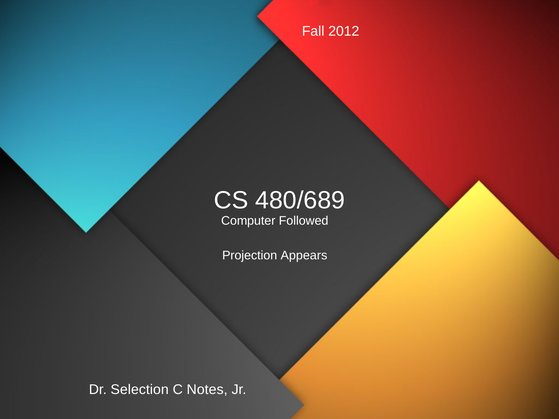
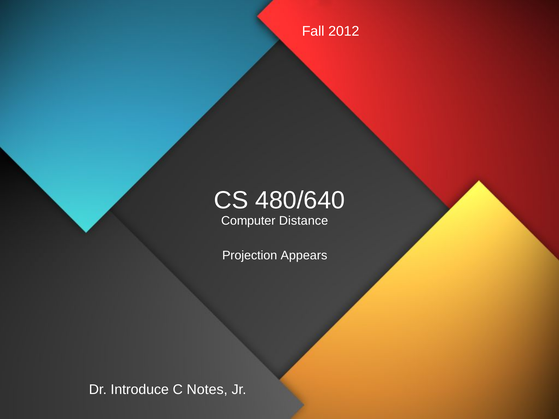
480/689: 480/689 -> 480/640
Followed: Followed -> Distance
Selection: Selection -> Introduce
